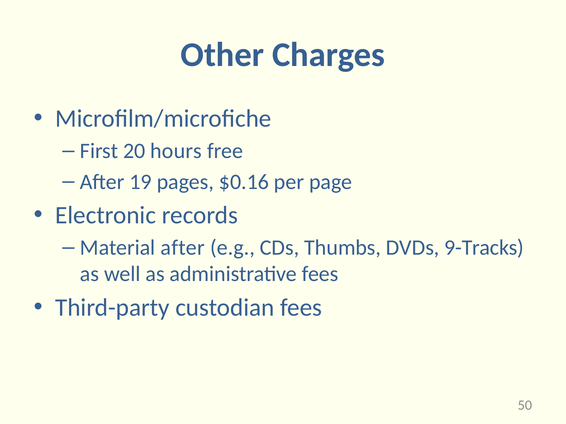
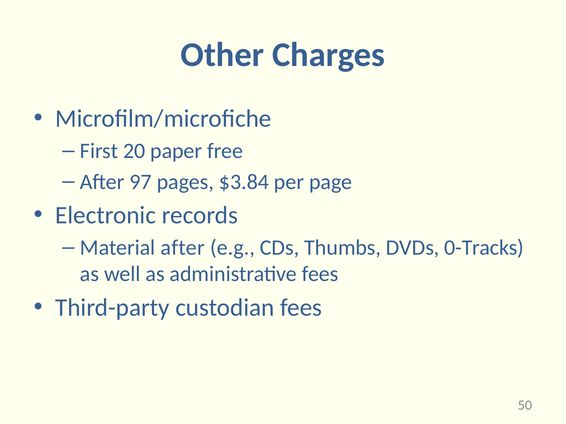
hours: hours -> paper
19: 19 -> 97
$0.16: $0.16 -> $3.84
9-Tracks: 9-Tracks -> 0-Tracks
